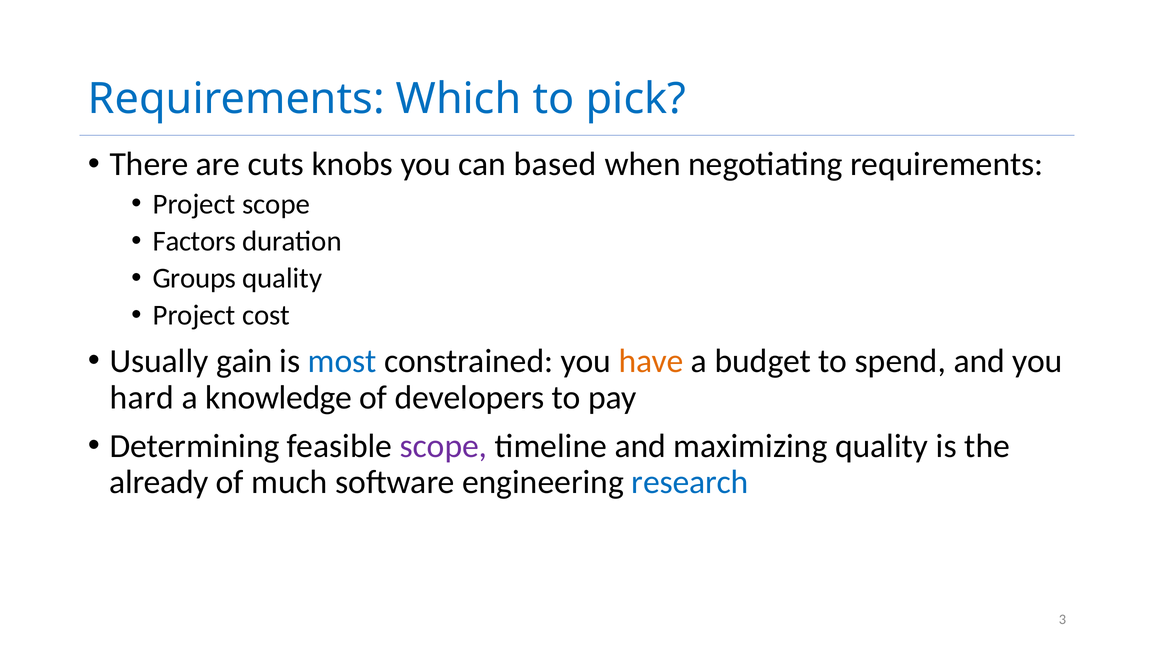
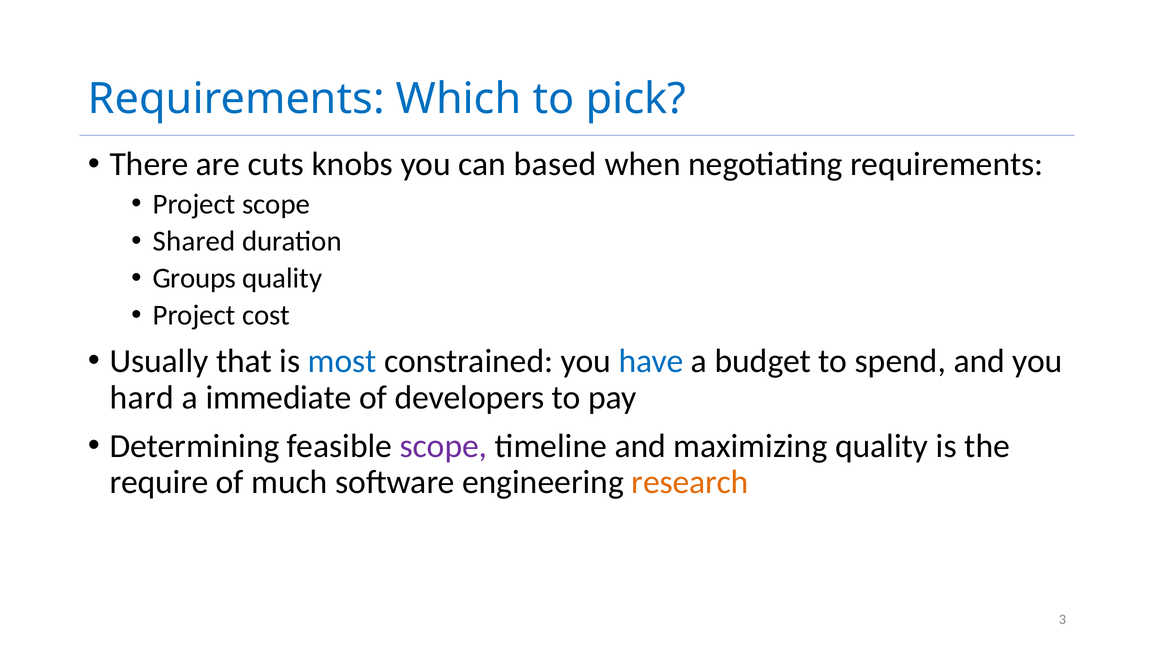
Factors: Factors -> Shared
gain: gain -> that
have colour: orange -> blue
knowledge: knowledge -> immediate
already: already -> require
research colour: blue -> orange
